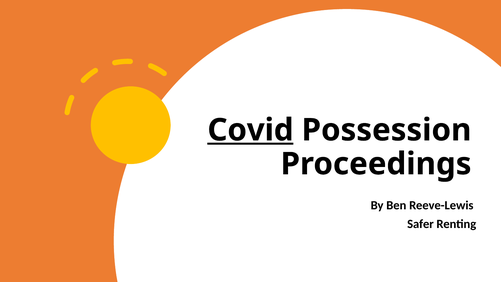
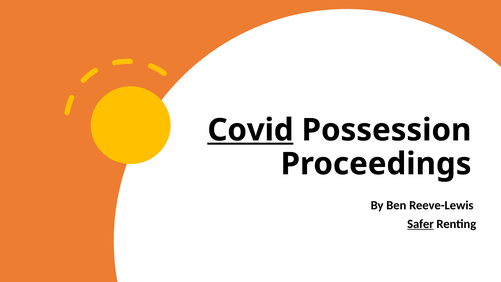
Safer underline: none -> present
